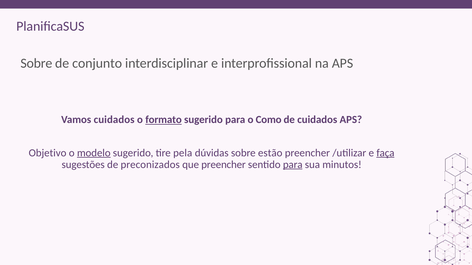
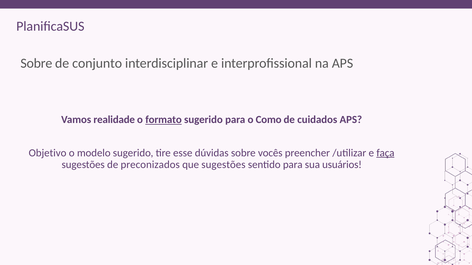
Vamos cuidados: cuidados -> realidade
modelo underline: present -> none
pela: pela -> esse
estão: estão -> vocês
que preencher: preencher -> sugestões
para at (293, 165) underline: present -> none
minutos: minutos -> usuários
